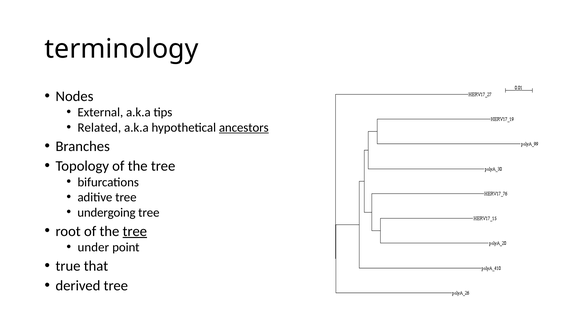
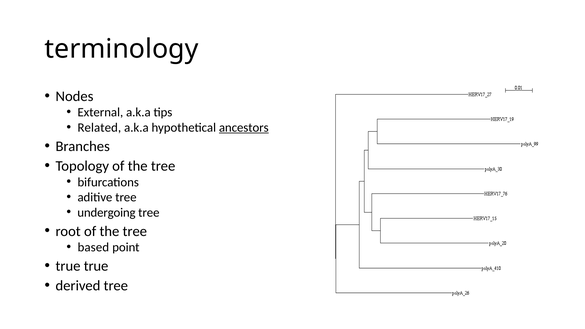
tree at (135, 231) underline: present -> none
under: under -> based
true that: that -> true
